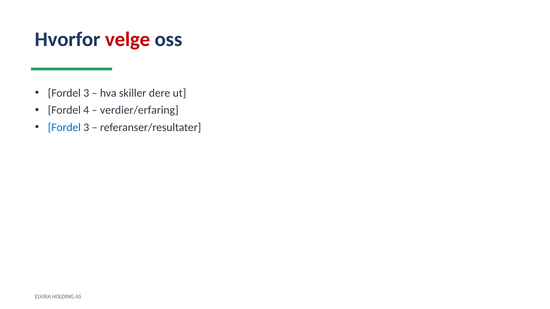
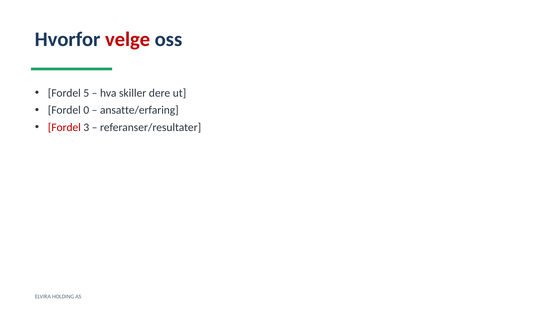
3 at (86, 93): 3 -> 5
4: 4 -> 0
verdier/erfaring: verdier/erfaring -> ansatte/erfaring
Fordel at (64, 128) colour: blue -> red
